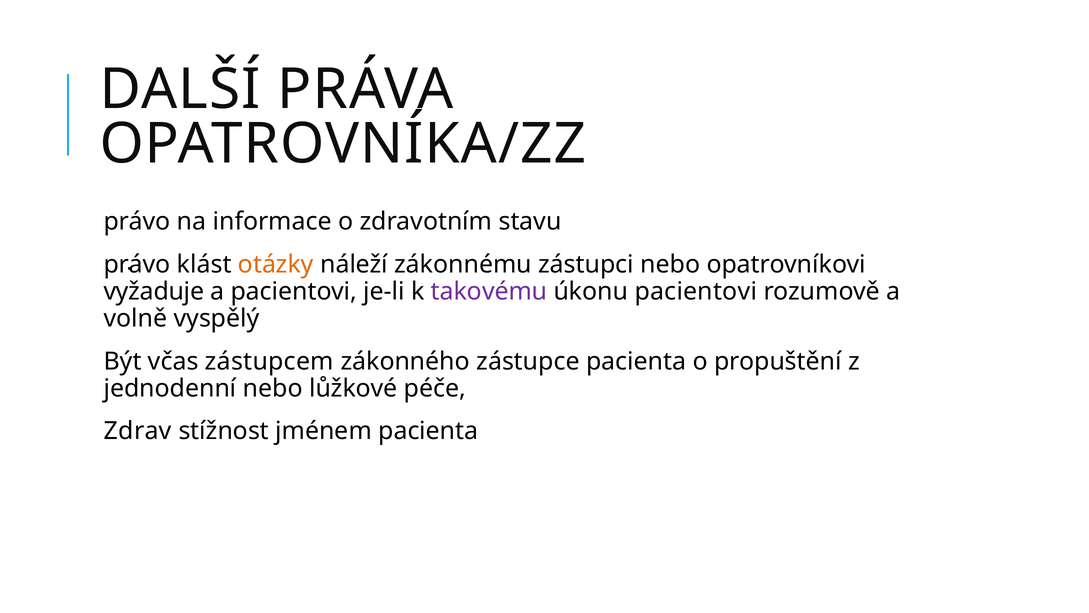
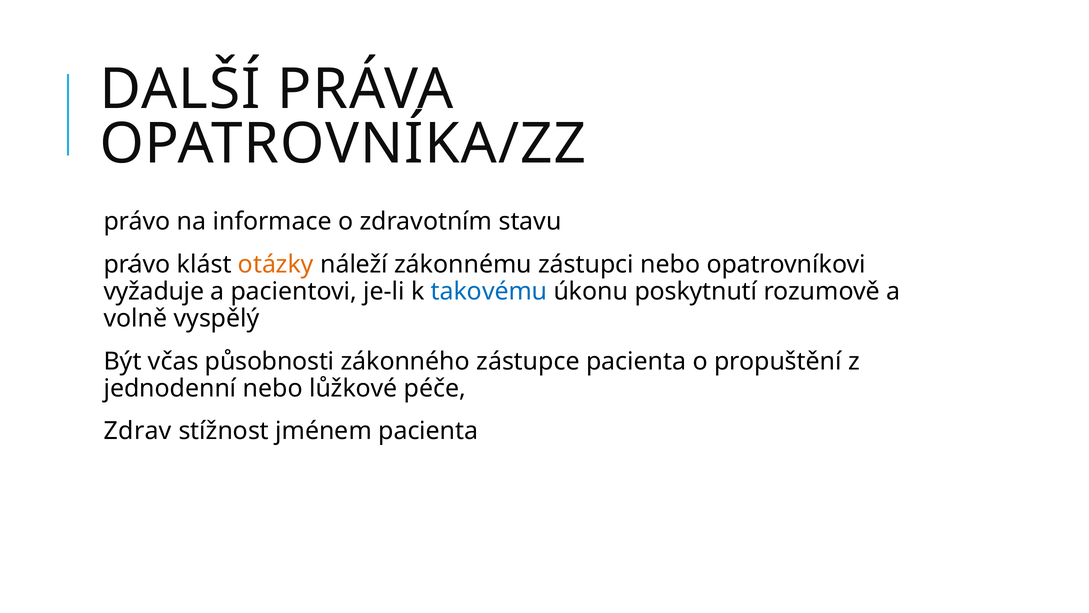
takovému colour: purple -> blue
úkonu pacientovi: pacientovi -> poskytnutí
zástupcem: zástupcem -> působnosti
